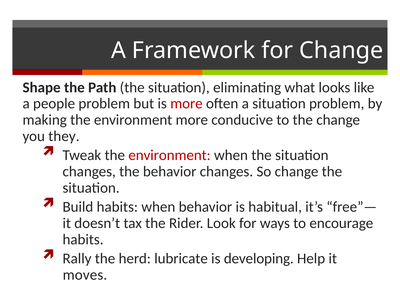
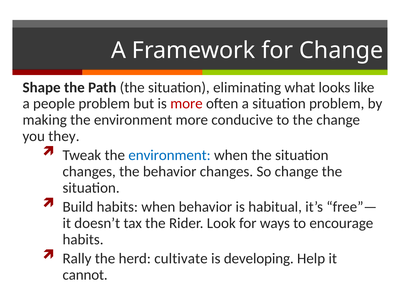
environment at (170, 155) colour: red -> blue
lubricate: lubricate -> cultivate
moves: moves -> cannot
